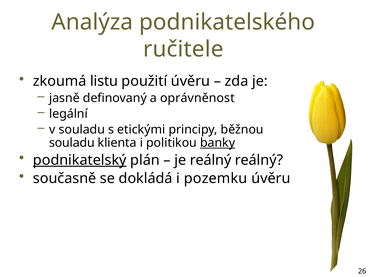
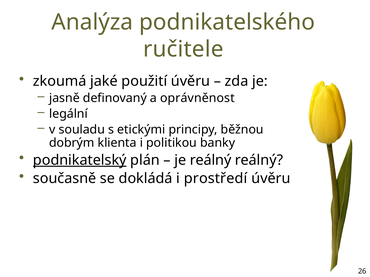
listu: listu -> jaké
souladu at (72, 143): souladu -> dobrým
banky underline: present -> none
pozemku: pozemku -> prostředí
